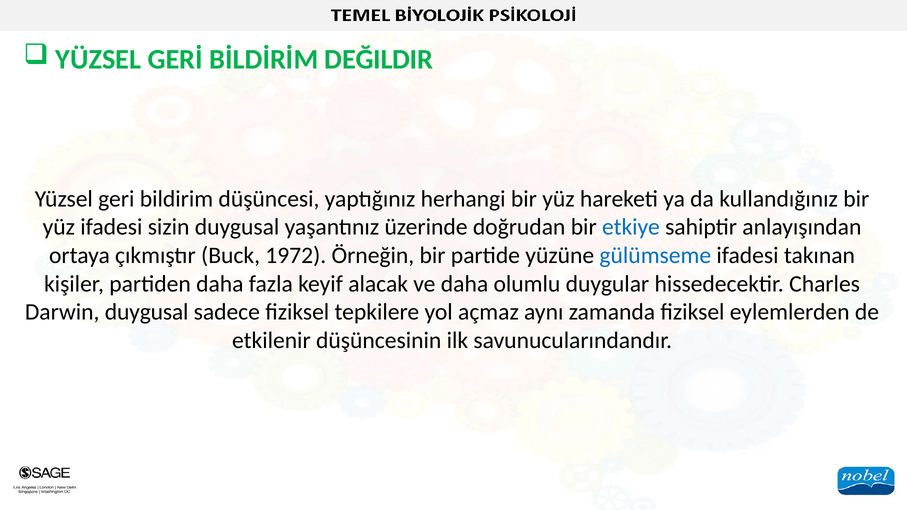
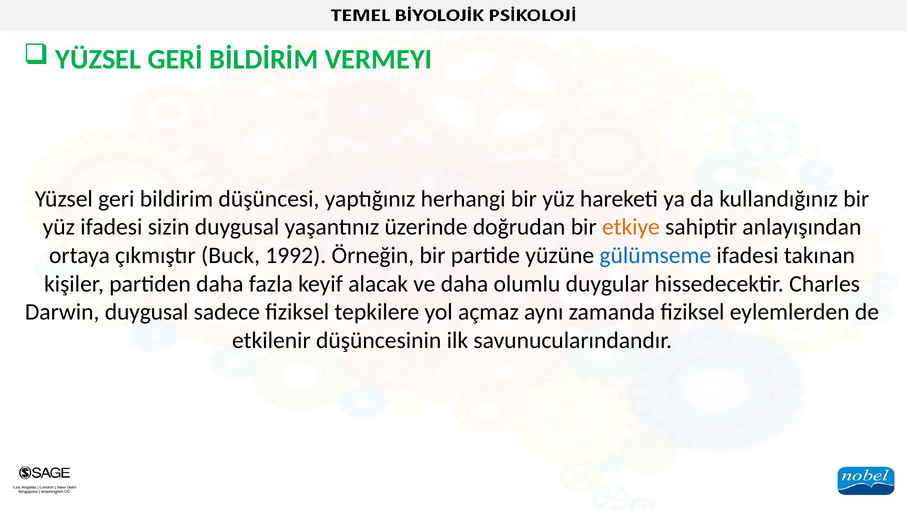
DEĞILDIR: DEĞILDIR -> VERMEYI
etkiye colour: blue -> orange
1972: 1972 -> 1992
